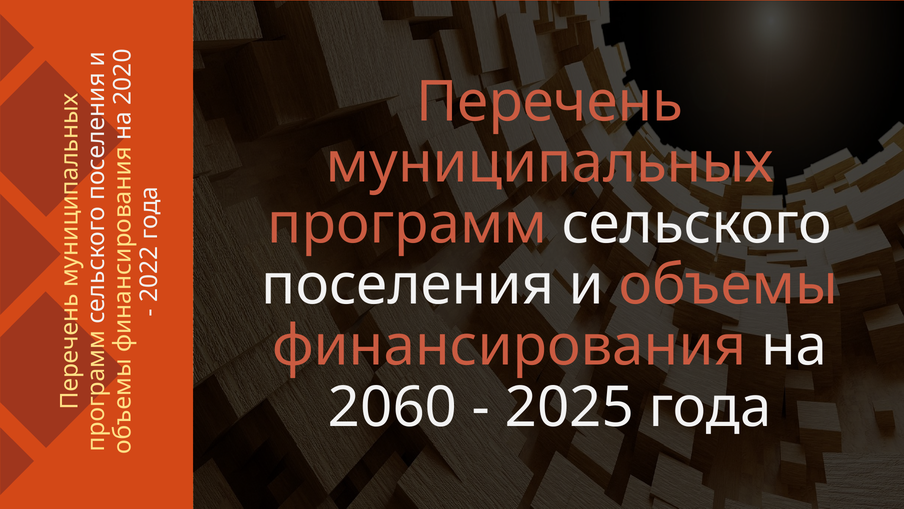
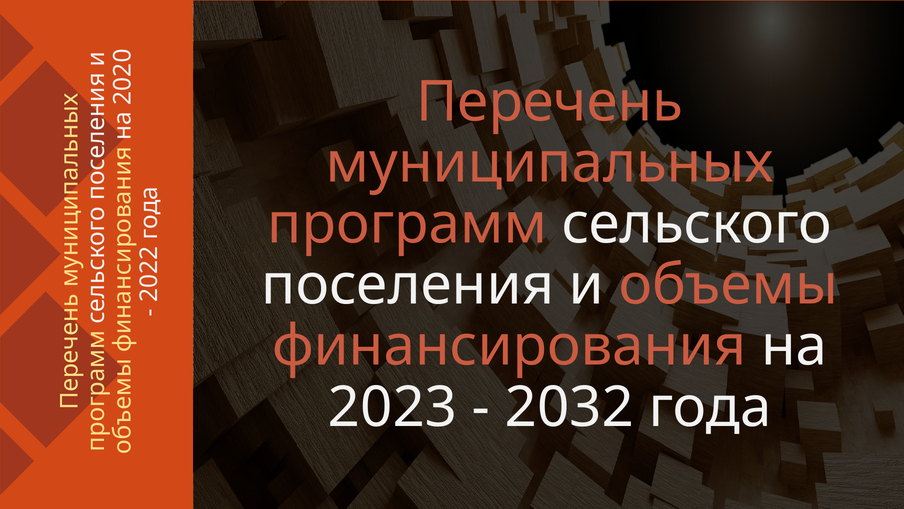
2060: 2060 -> 2023
2025: 2025 -> 2032
